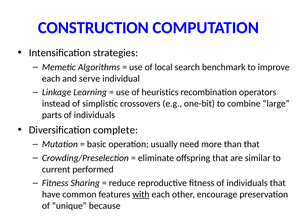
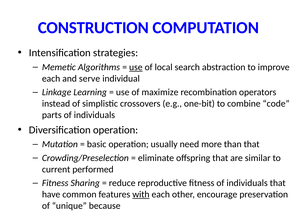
use at (136, 67) underline: none -> present
benchmark: benchmark -> abstraction
heuristics: heuristics -> maximize
large: large -> code
Diversification complete: complete -> operation
